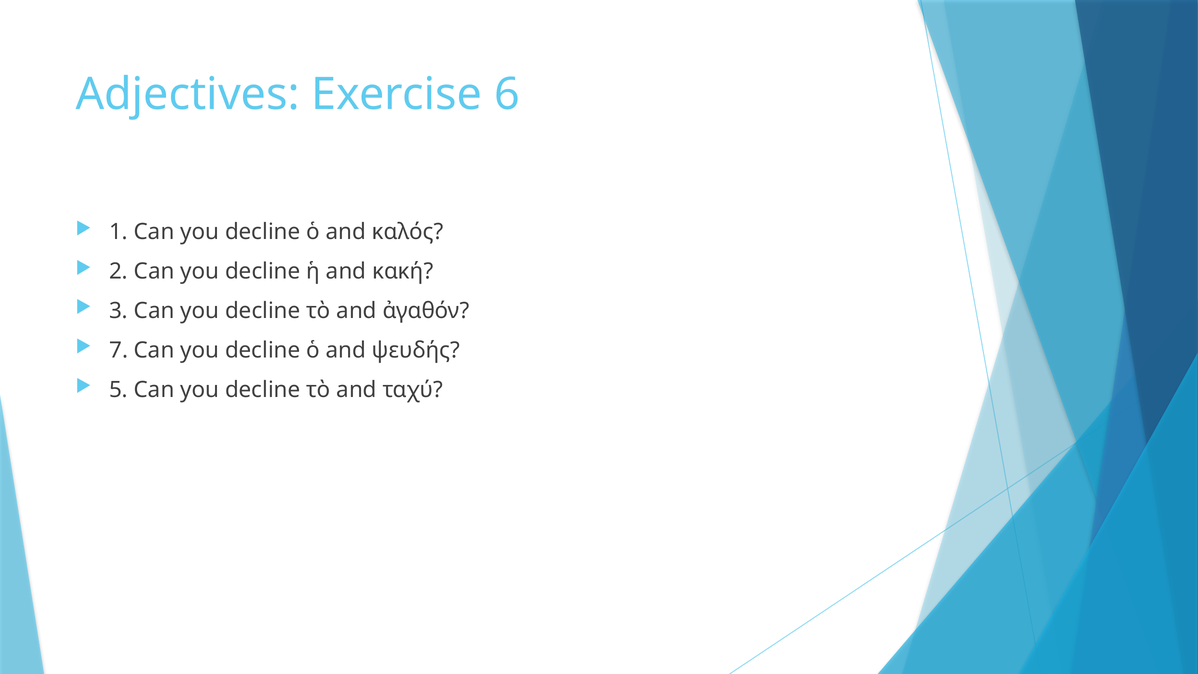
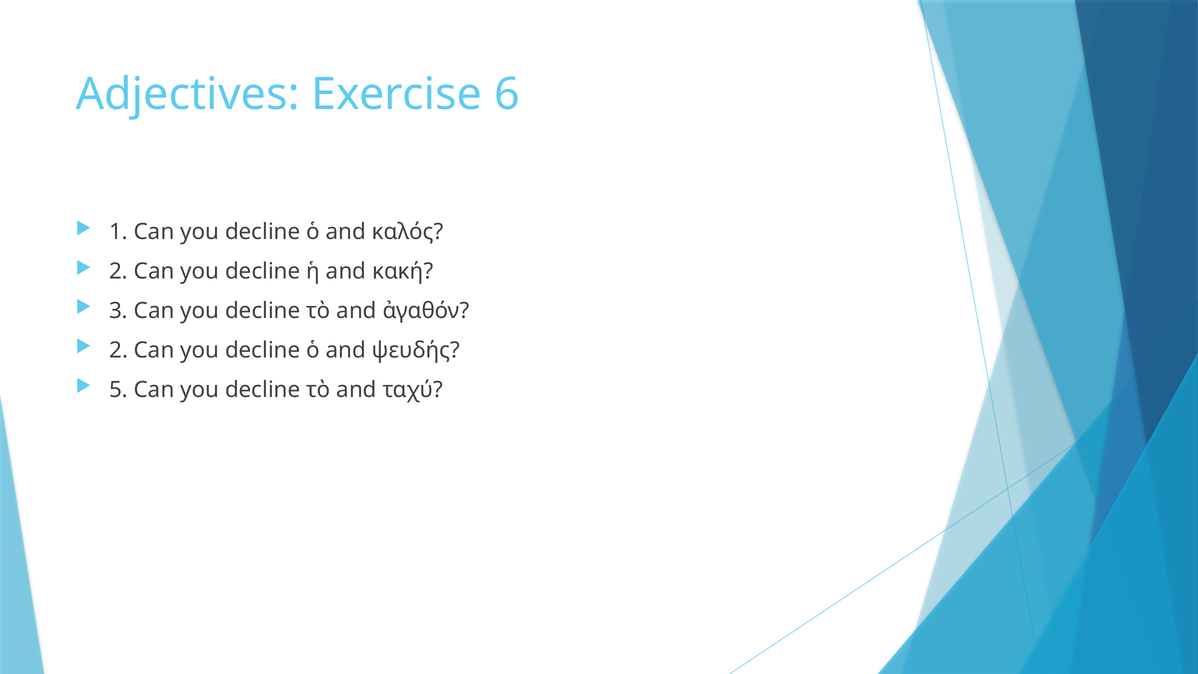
7 at (119, 350): 7 -> 2
